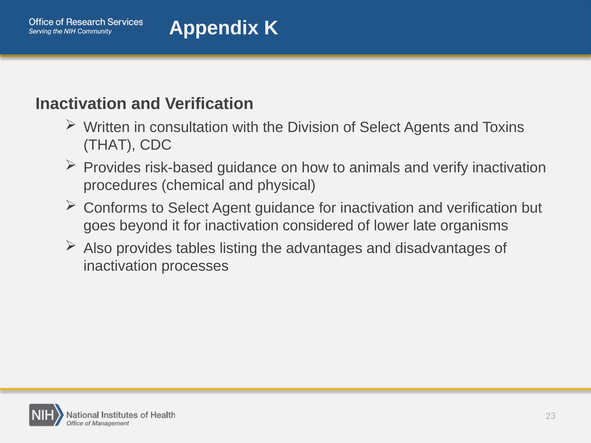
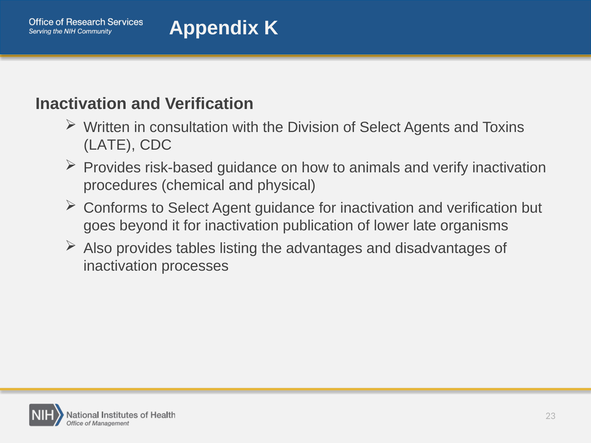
THAT at (110, 145): THAT -> LATE
considered: considered -> publication
